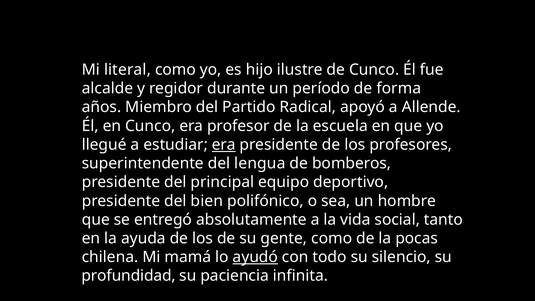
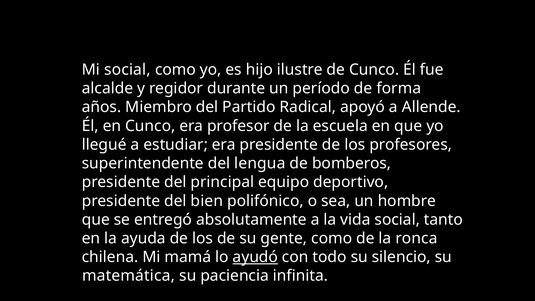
Mi literal: literal -> social
era at (224, 145) underline: present -> none
pocas: pocas -> ronca
profundidad: profundidad -> matemática
